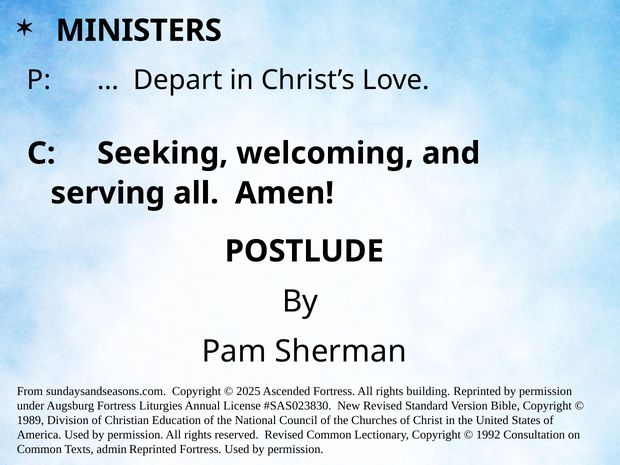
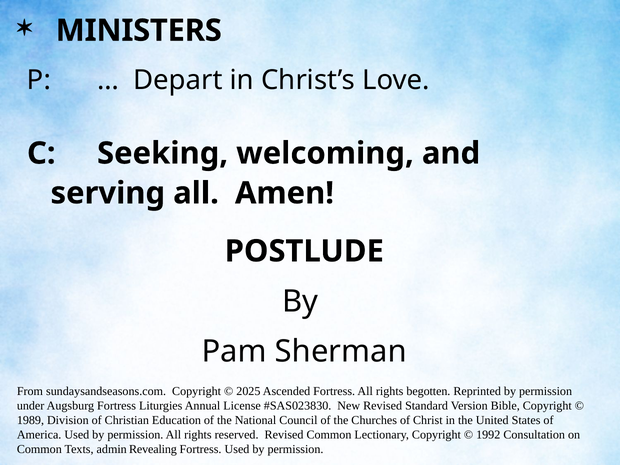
building: building -> begotten
admin Reprinted: Reprinted -> Revealing
